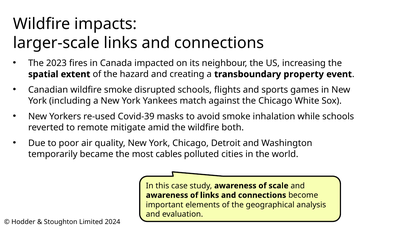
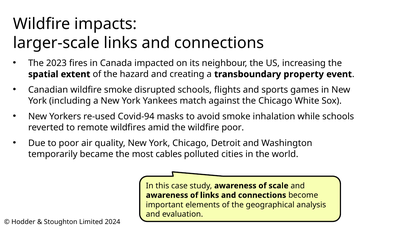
Covid-39: Covid-39 -> Covid-94
mitigate: mitigate -> wildfires
wildfire both: both -> poor
